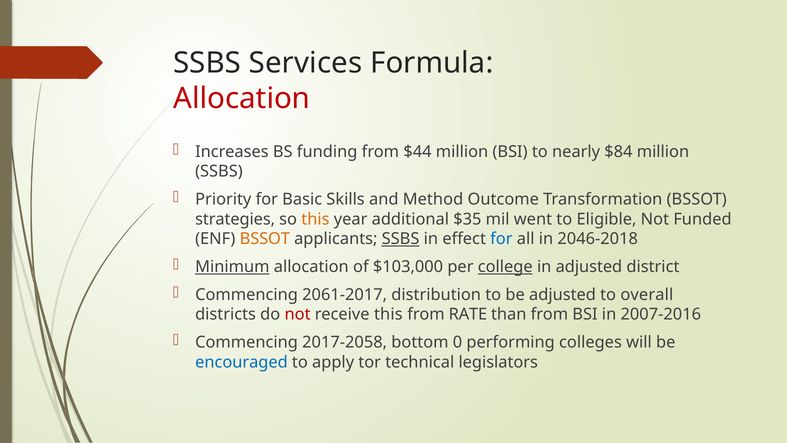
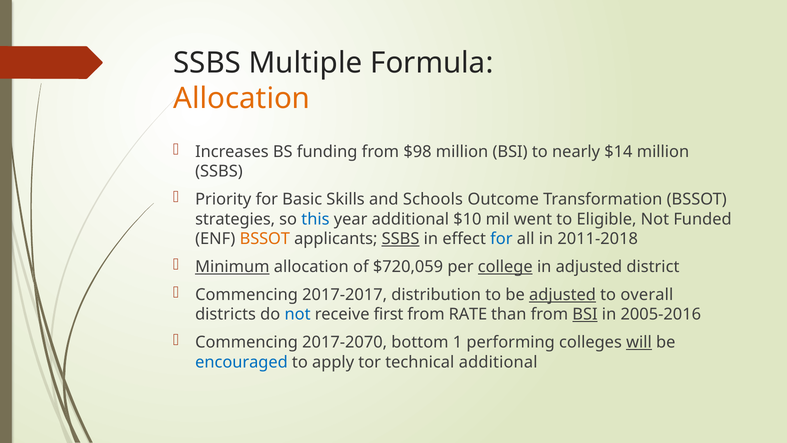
Services: Services -> Multiple
Allocation at (242, 98) colour: red -> orange
$44: $44 -> $98
$84: $84 -> $14
Method: Method -> Schools
this at (315, 219) colour: orange -> blue
$35: $35 -> $10
2046-2018: 2046-2018 -> 2011-2018
$103,000: $103,000 -> $720,059
2061-2017: 2061-2017 -> 2017-2017
adjusted at (563, 295) underline: none -> present
not at (298, 314) colour: red -> blue
receive this: this -> first
BSI at (585, 314) underline: none -> present
2007-2016: 2007-2016 -> 2005-2016
2017-2058: 2017-2058 -> 2017-2070
0: 0 -> 1
will underline: none -> present
technical legislators: legislators -> additional
